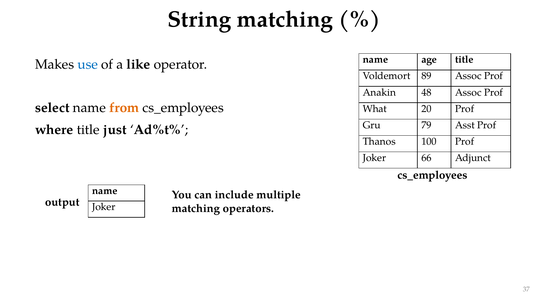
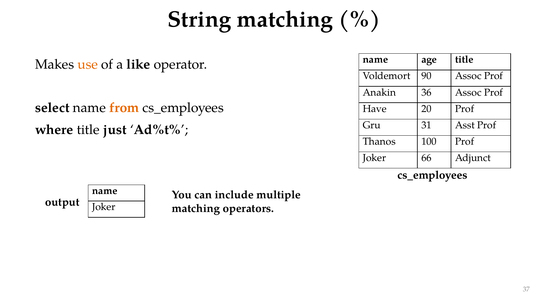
use colour: blue -> orange
89: 89 -> 90
48: 48 -> 36
What: What -> Have
79: 79 -> 31
